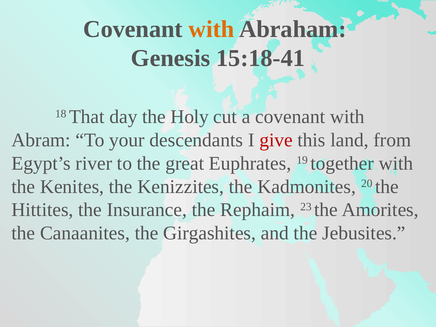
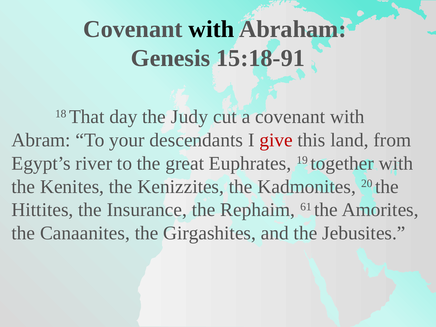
with at (211, 29) colour: orange -> black
15:18-41: 15:18-41 -> 15:18-91
Holy: Holy -> Judy
23: 23 -> 61
